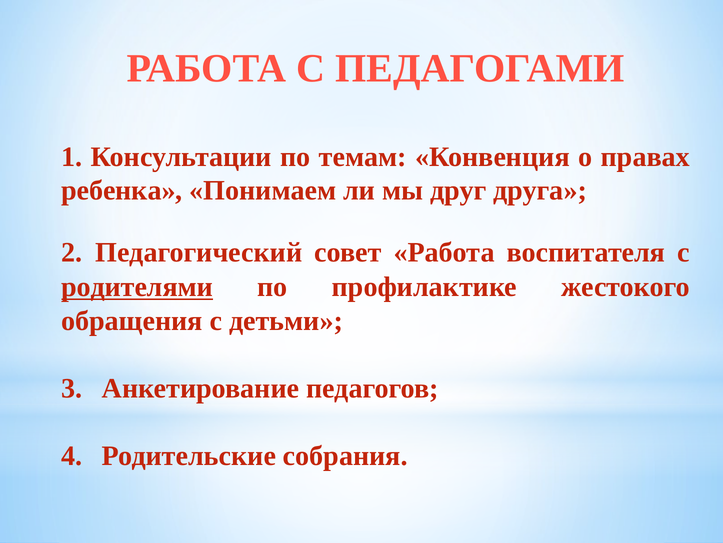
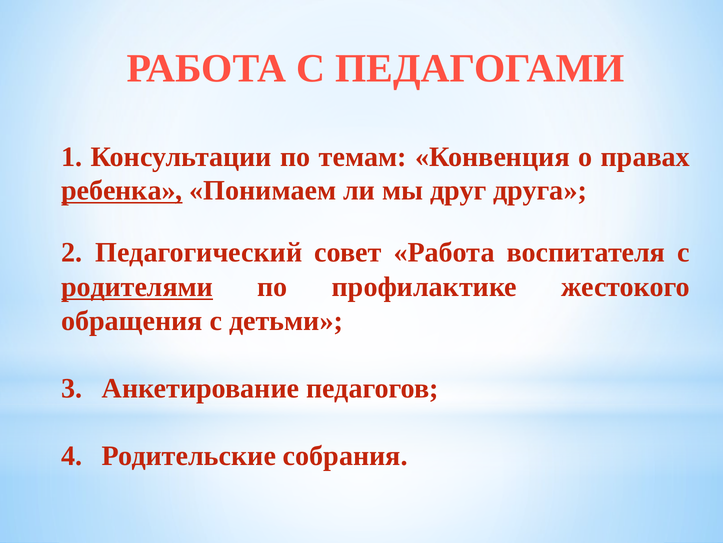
ребенка underline: none -> present
